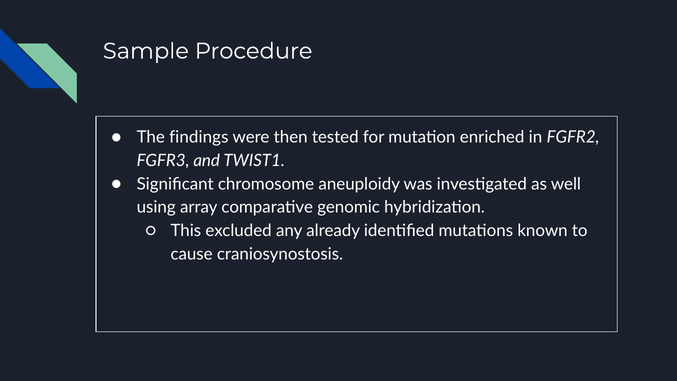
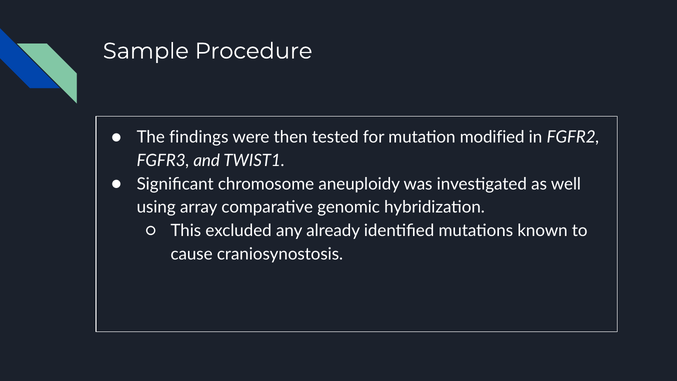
enriched: enriched -> modified
